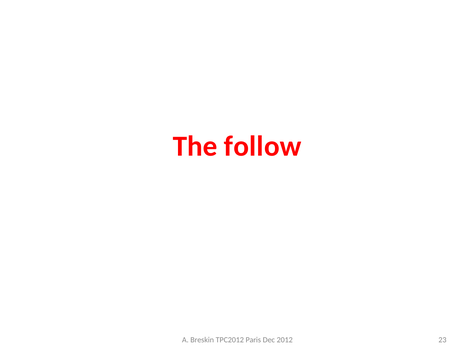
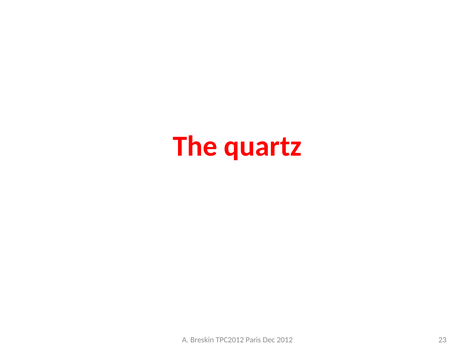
follow: follow -> quartz
